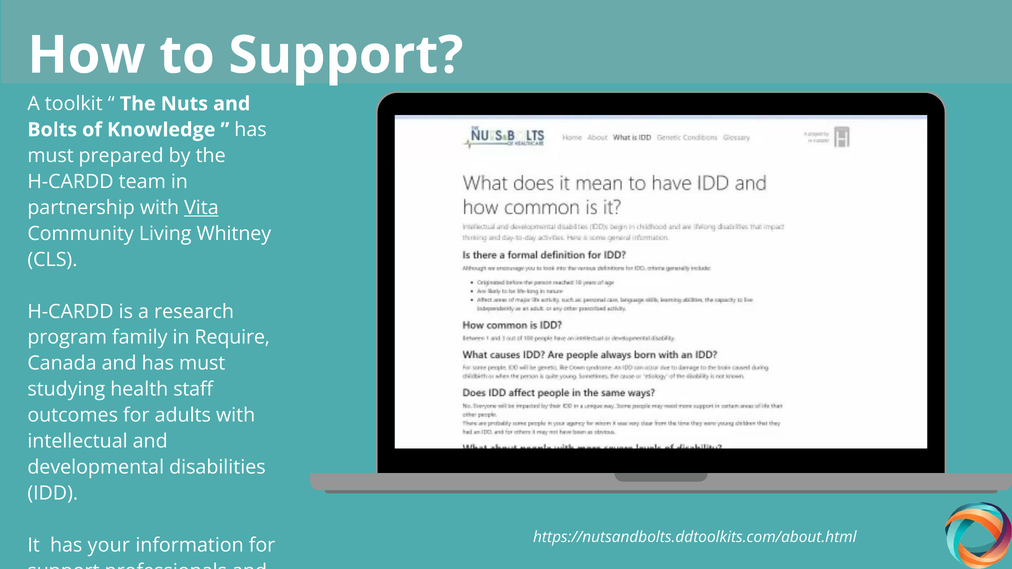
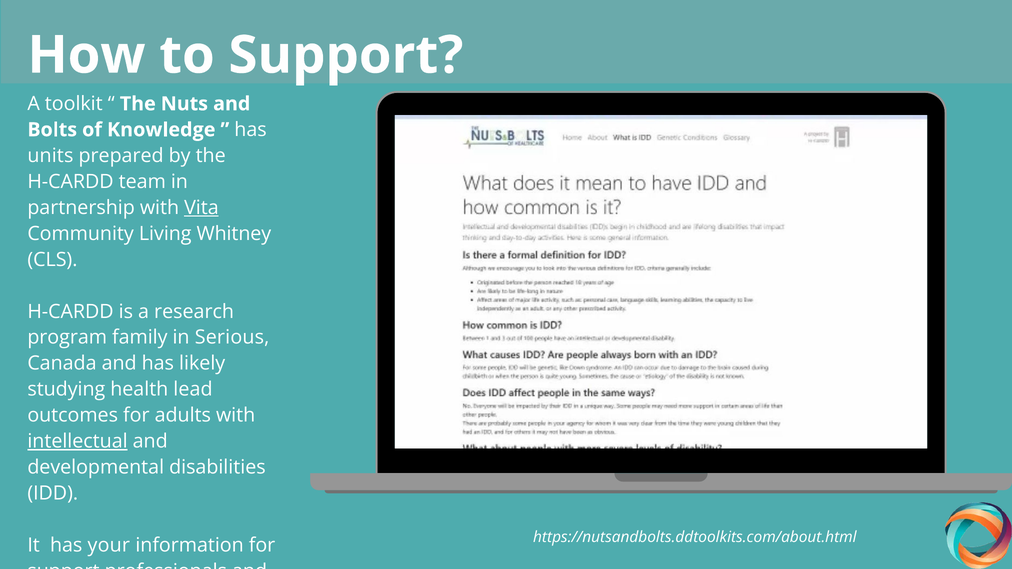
must at (51, 156): must -> units
Require: Require -> Serious
and has must: must -> likely
staff: staff -> lead
intellectual underline: none -> present
